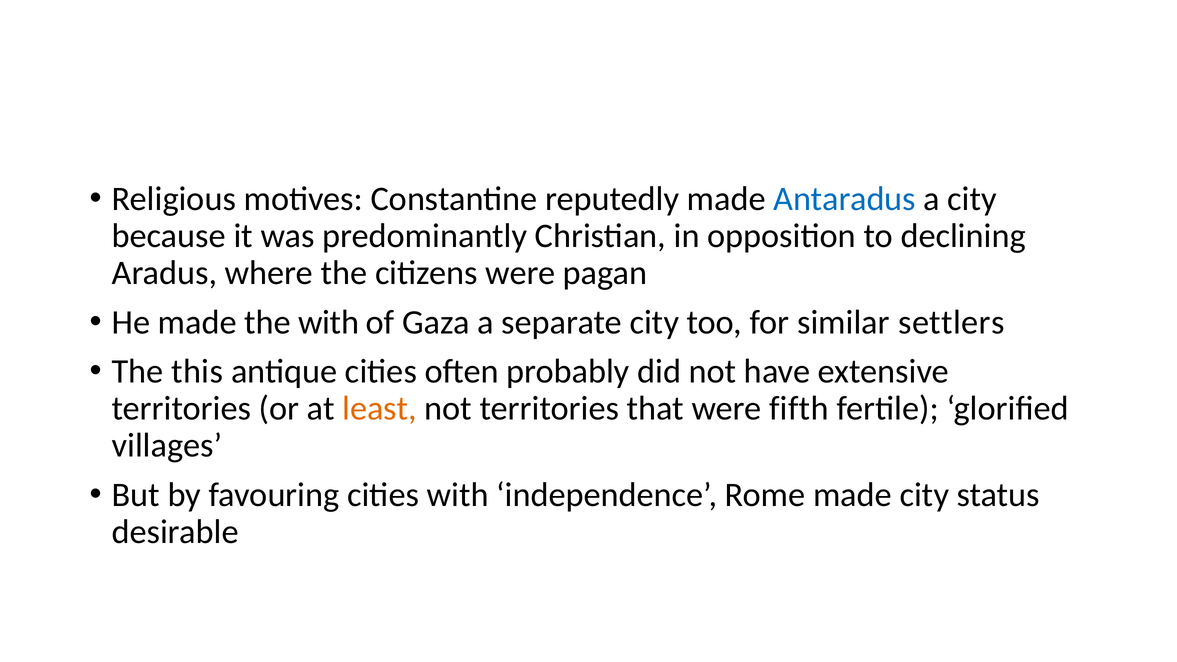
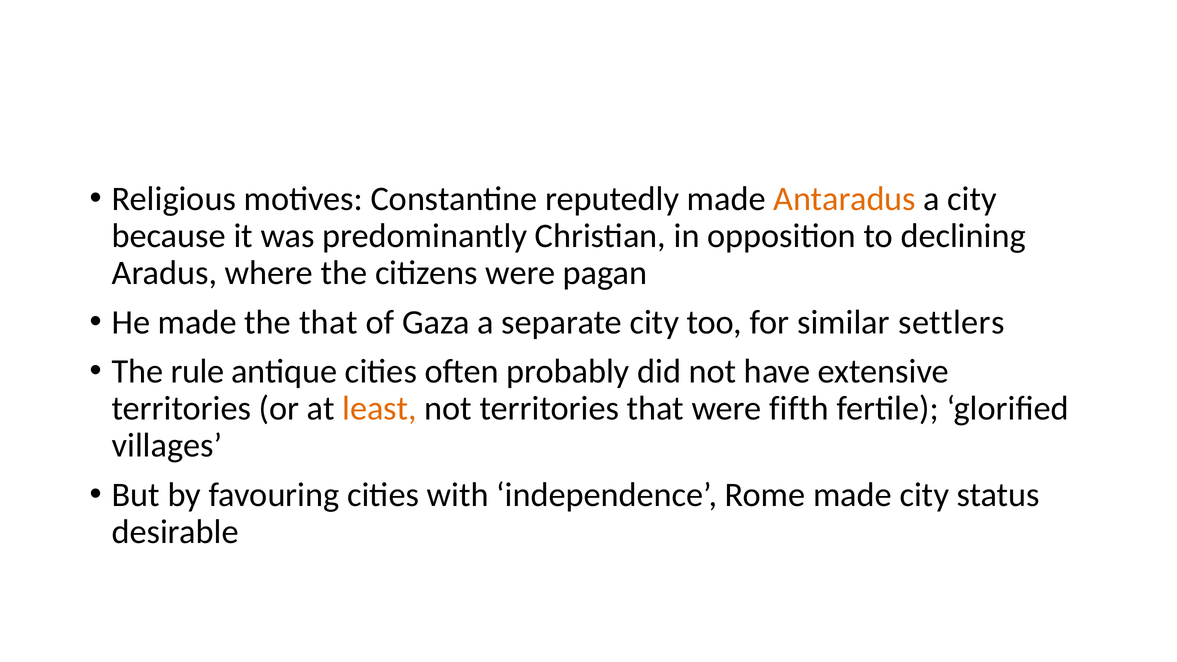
Antaradus colour: blue -> orange
the with: with -> that
this: this -> rule
